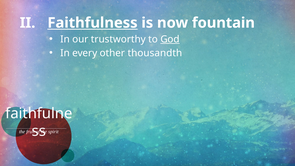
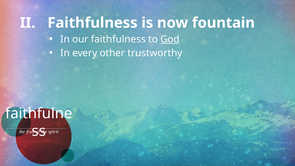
Faithfulness at (92, 23) underline: present -> none
our trustworthy: trustworthy -> faithfulness
thousandth: thousandth -> trustworthy
